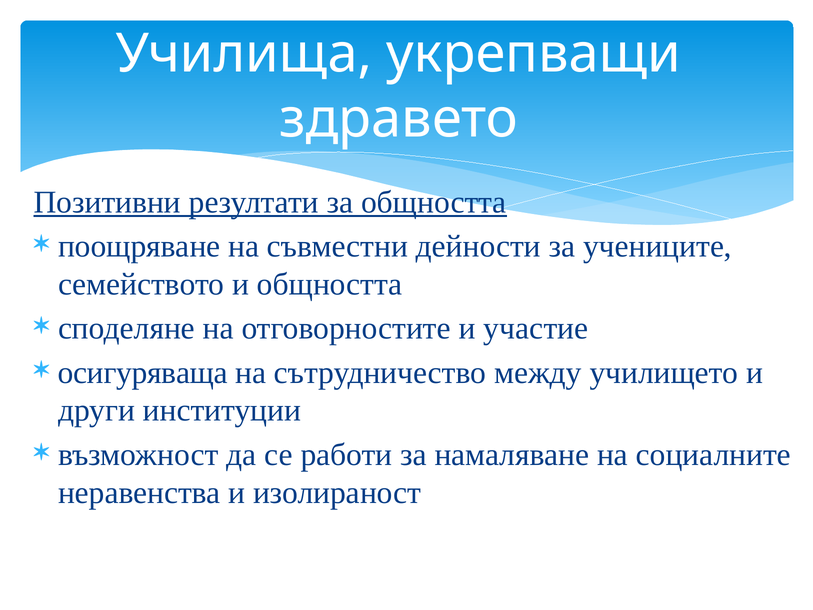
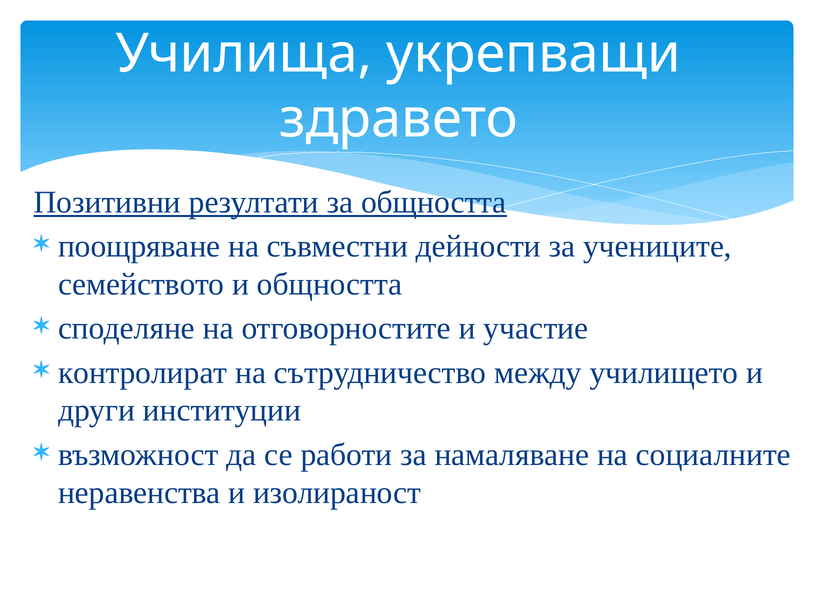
осигуряваща: осигуряваща -> контролират
